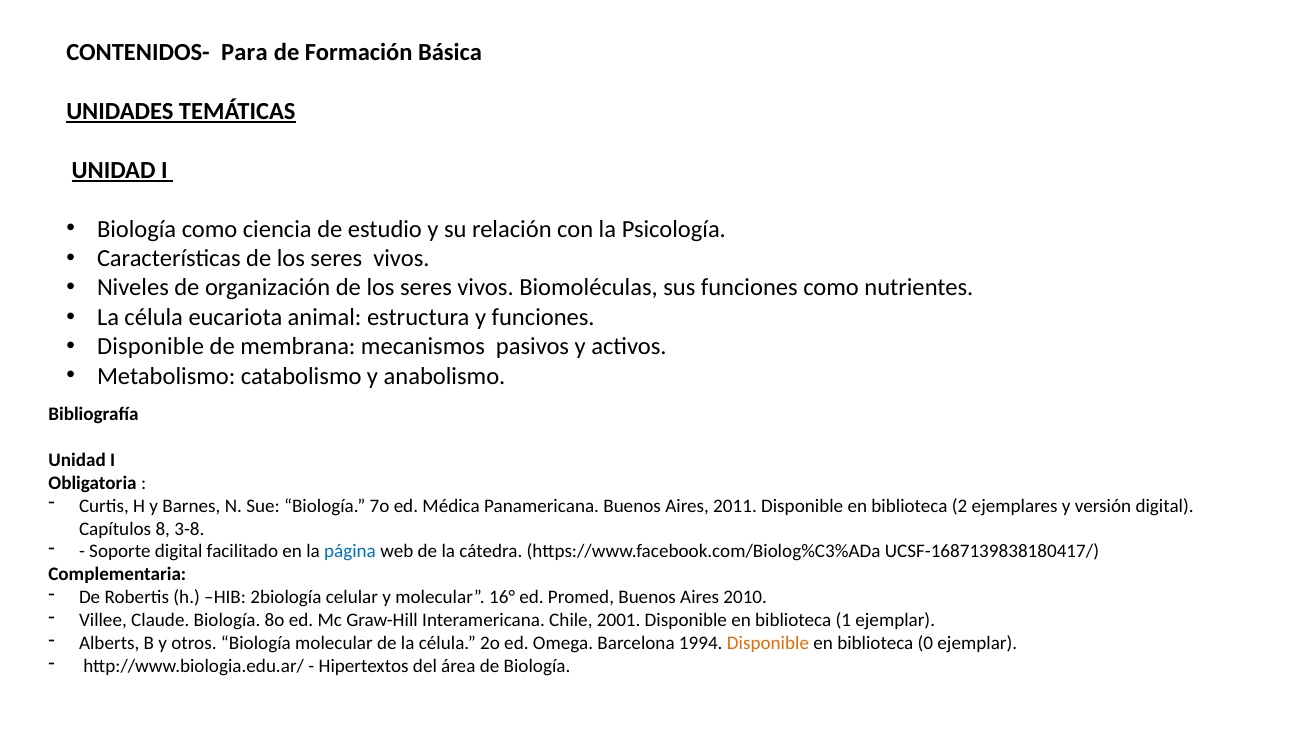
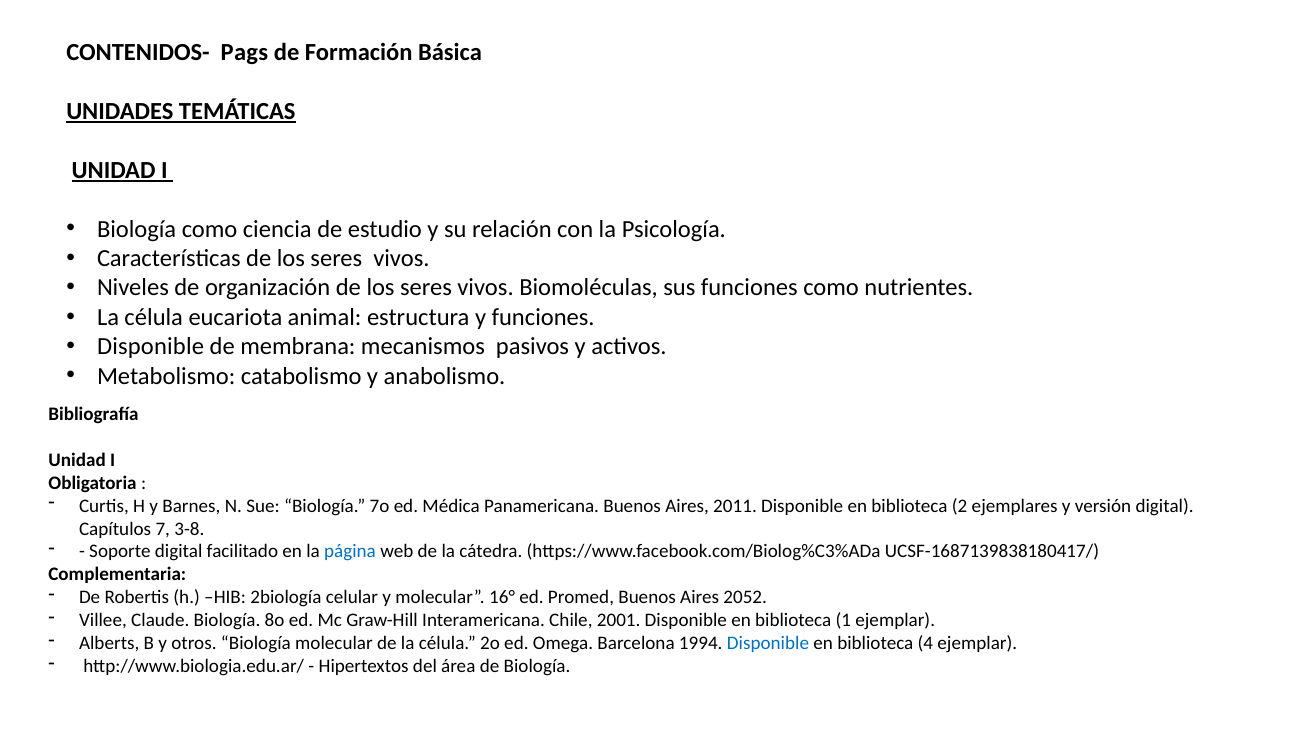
Para: Para -> Pags
8: 8 -> 7
2010: 2010 -> 2052
Disponible at (768, 644) colour: orange -> blue
0: 0 -> 4
